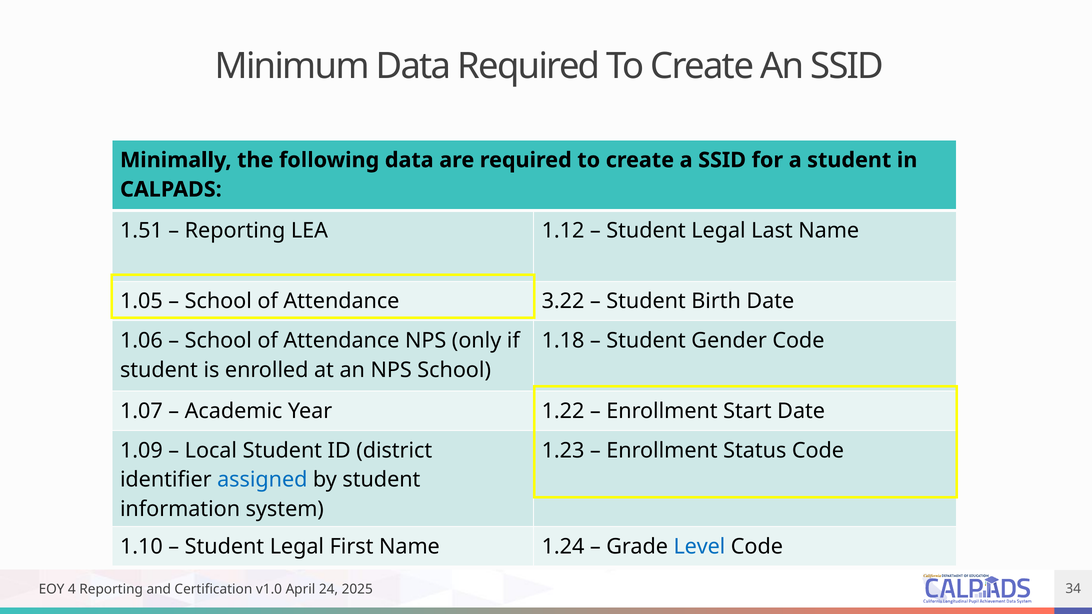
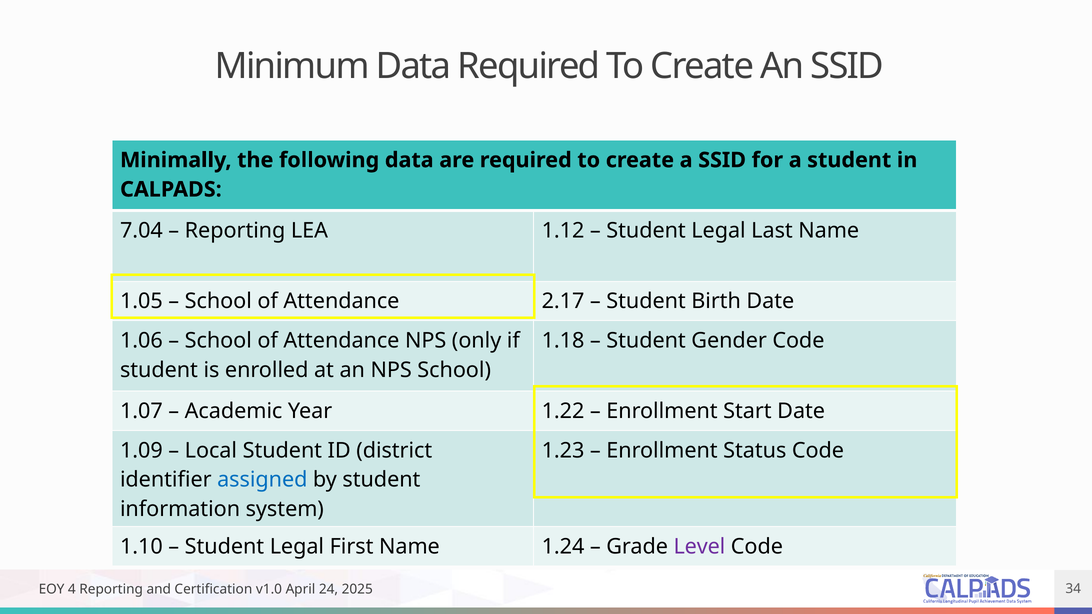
1.51: 1.51 -> 7.04
3.22: 3.22 -> 2.17
Level colour: blue -> purple
